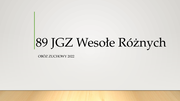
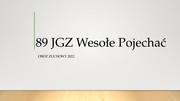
Różnych: Różnych -> Pojechać
